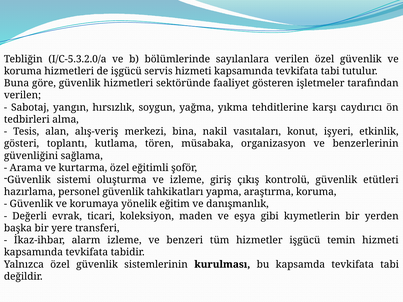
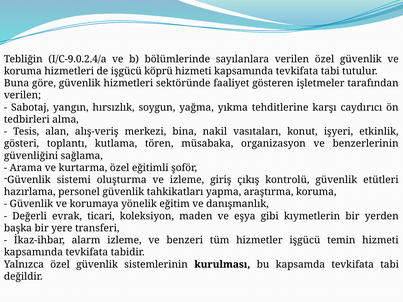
I/C-5.3.2.0/a: I/C-5.3.2.0/a -> I/C-9.0.2.4/a
servis: servis -> köprü
